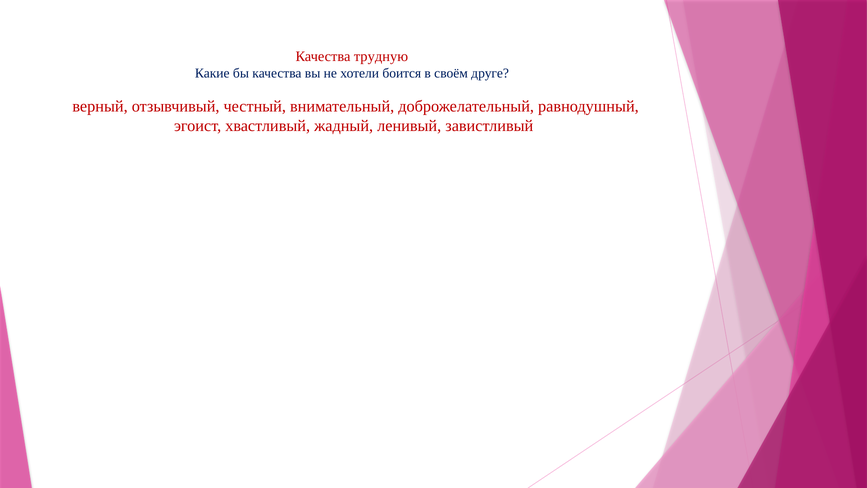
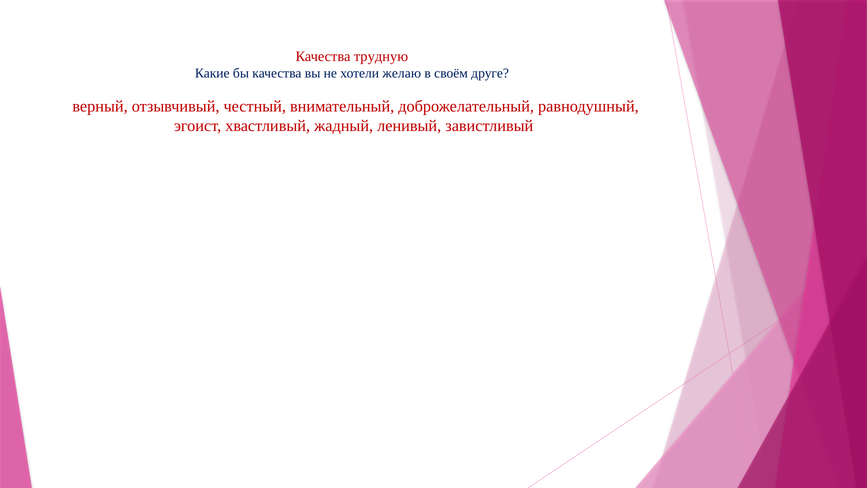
боится: боится -> желаю
